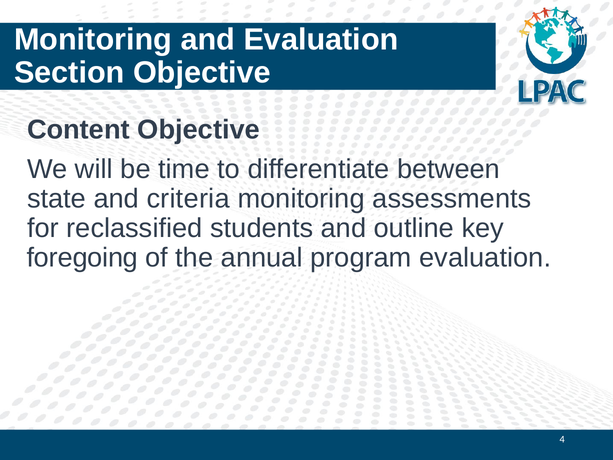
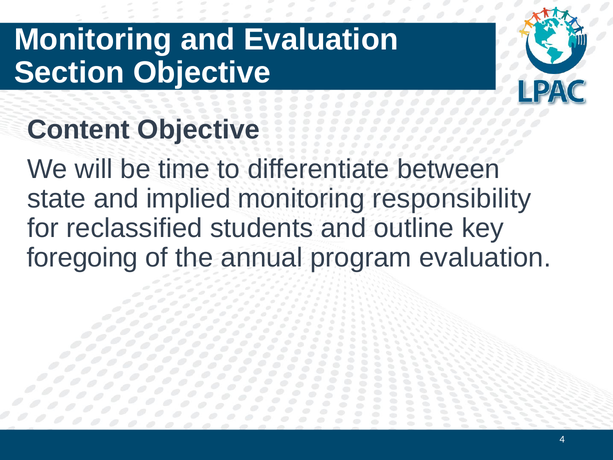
criteria: criteria -> implied
assessments: assessments -> responsibility
